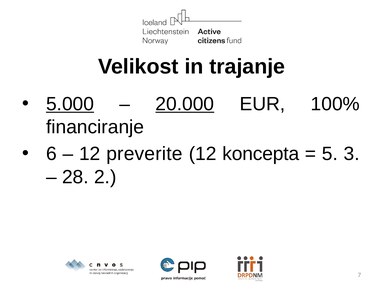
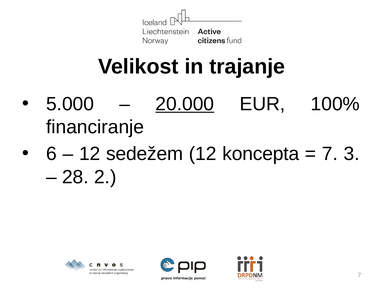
5.000 underline: present -> none
preverite: preverite -> sedežem
5 at (330, 154): 5 -> 7
